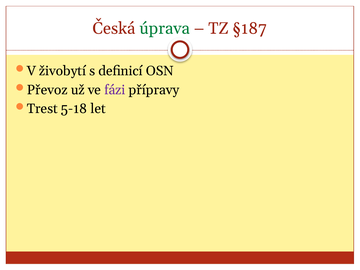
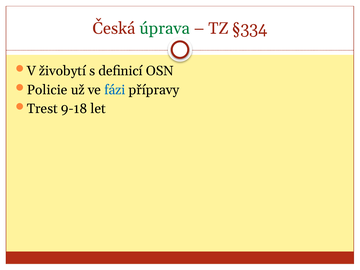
§187: §187 -> §334
Převoz: Převoz -> Policie
fázi colour: purple -> blue
5-18: 5-18 -> 9-18
